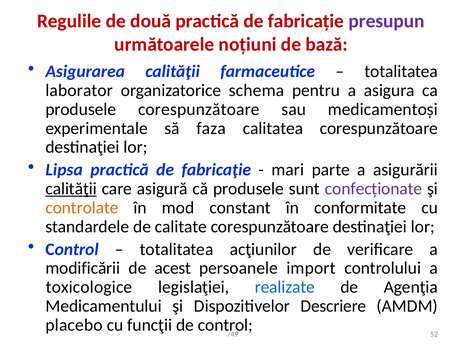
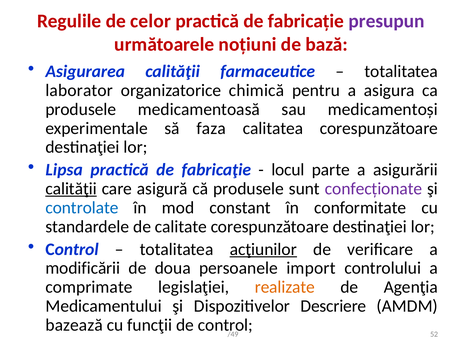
două: două -> celor
schema: schema -> chimică
produsele corespunzătoare: corespunzătoare -> medicamentoasă
mari: mari -> locul
controlate colour: orange -> blue
acţiunilor underline: none -> present
acest: acest -> doua
toxicologice: toxicologice -> comprimate
realizate colour: blue -> orange
placebo: placebo -> bazează
